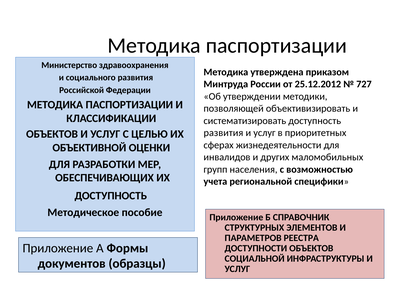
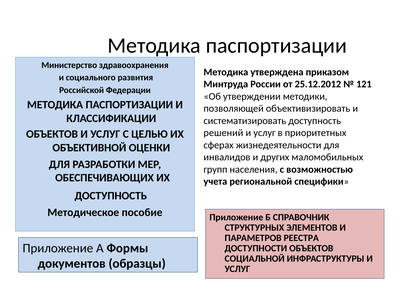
727: 727 -> 121
развития at (223, 133): развития -> решений
